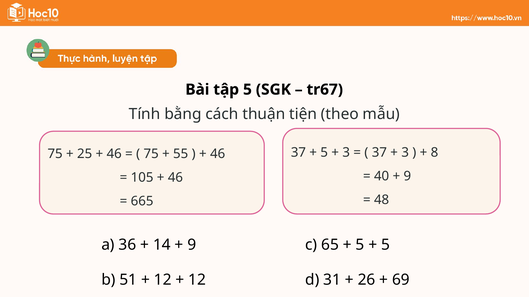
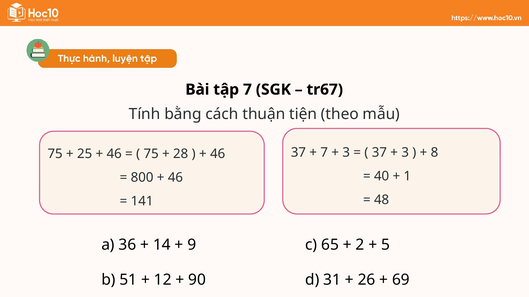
tập 5: 5 -> 7
5 at (324, 153): 5 -> 7
55: 55 -> 28
9 at (407, 176): 9 -> 1
105: 105 -> 800
665: 665 -> 141
5 at (360, 245): 5 -> 2
12 at (197, 280): 12 -> 90
